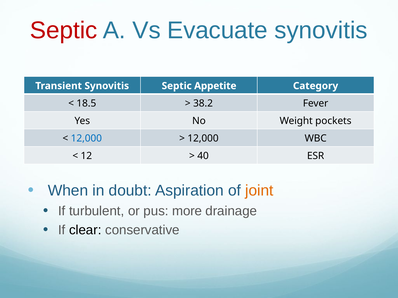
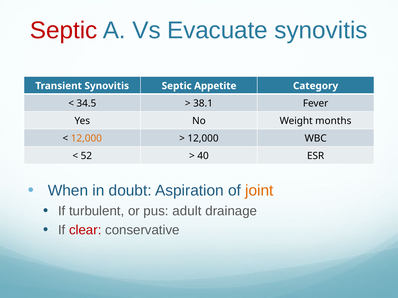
18.5: 18.5 -> 34.5
38.2: 38.2 -> 38.1
pockets: pockets -> months
12,000 at (86, 139) colour: blue -> orange
12: 12 -> 52
more: more -> adult
clear colour: black -> red
